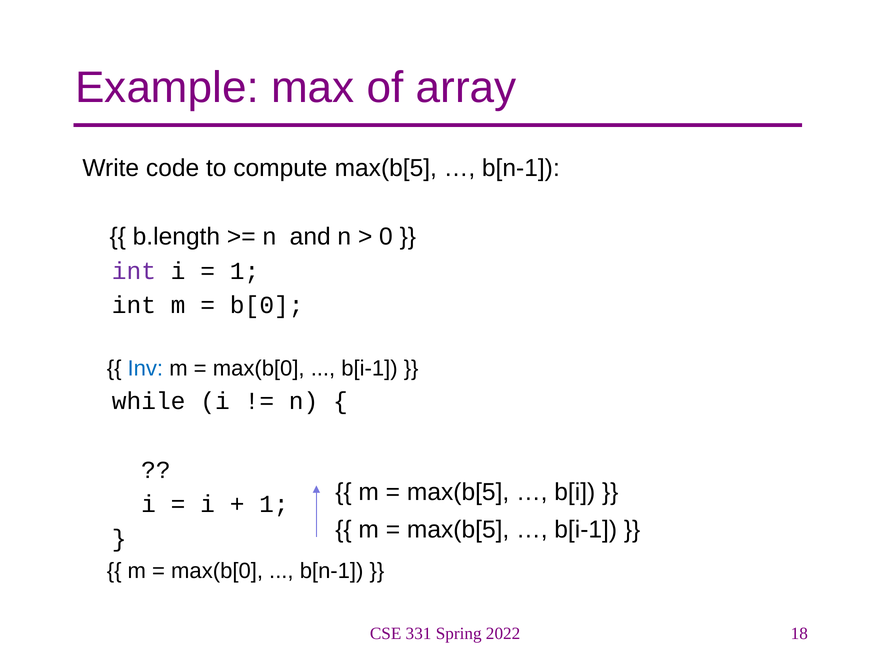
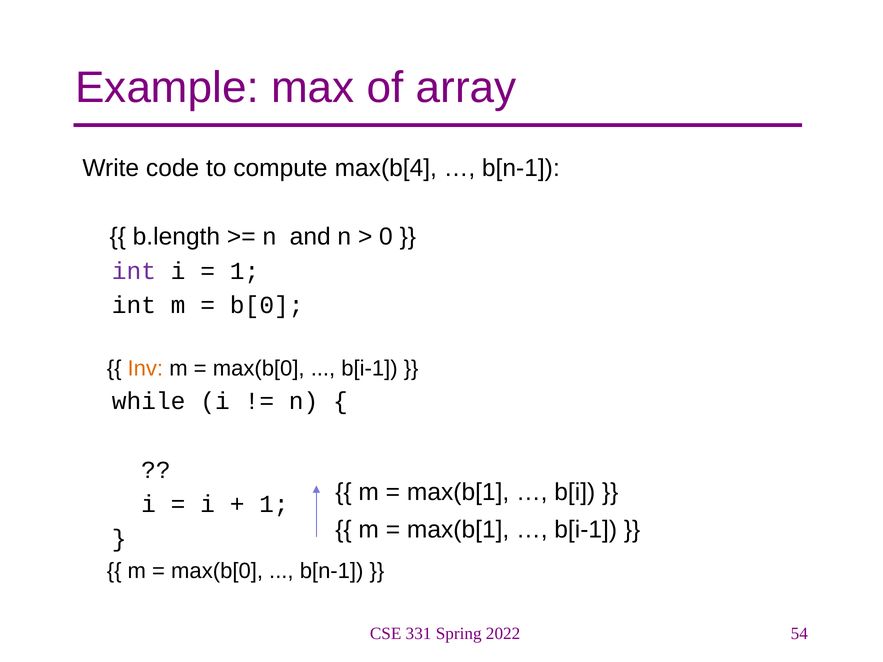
compute max(b[5: max(b[5 -> max(b[4
Inv colour: blue -> orange
max(b[5 at (458, 492): max(b[5 -> max(b[1
max(b[5 at (458, 530): max(b[5 -> max(b[1
18: 18 -> 54
